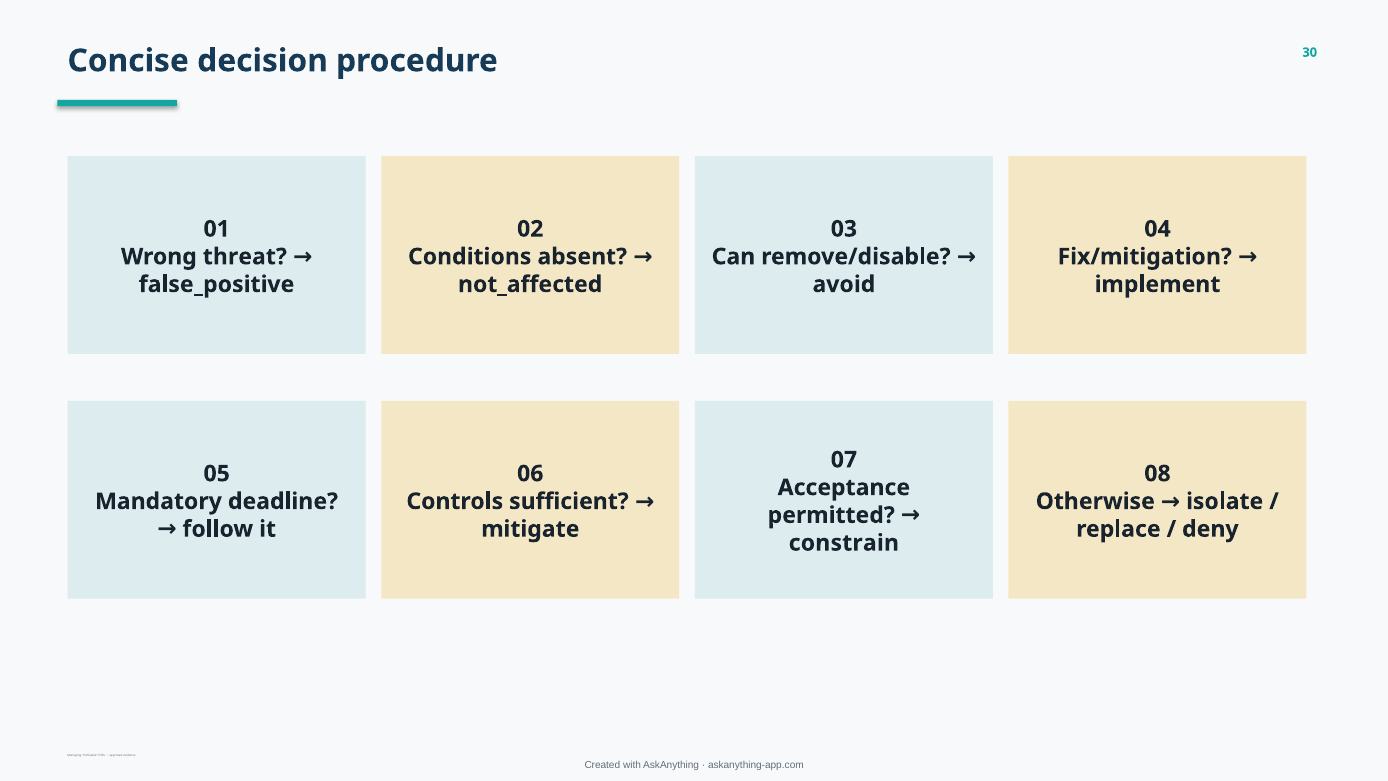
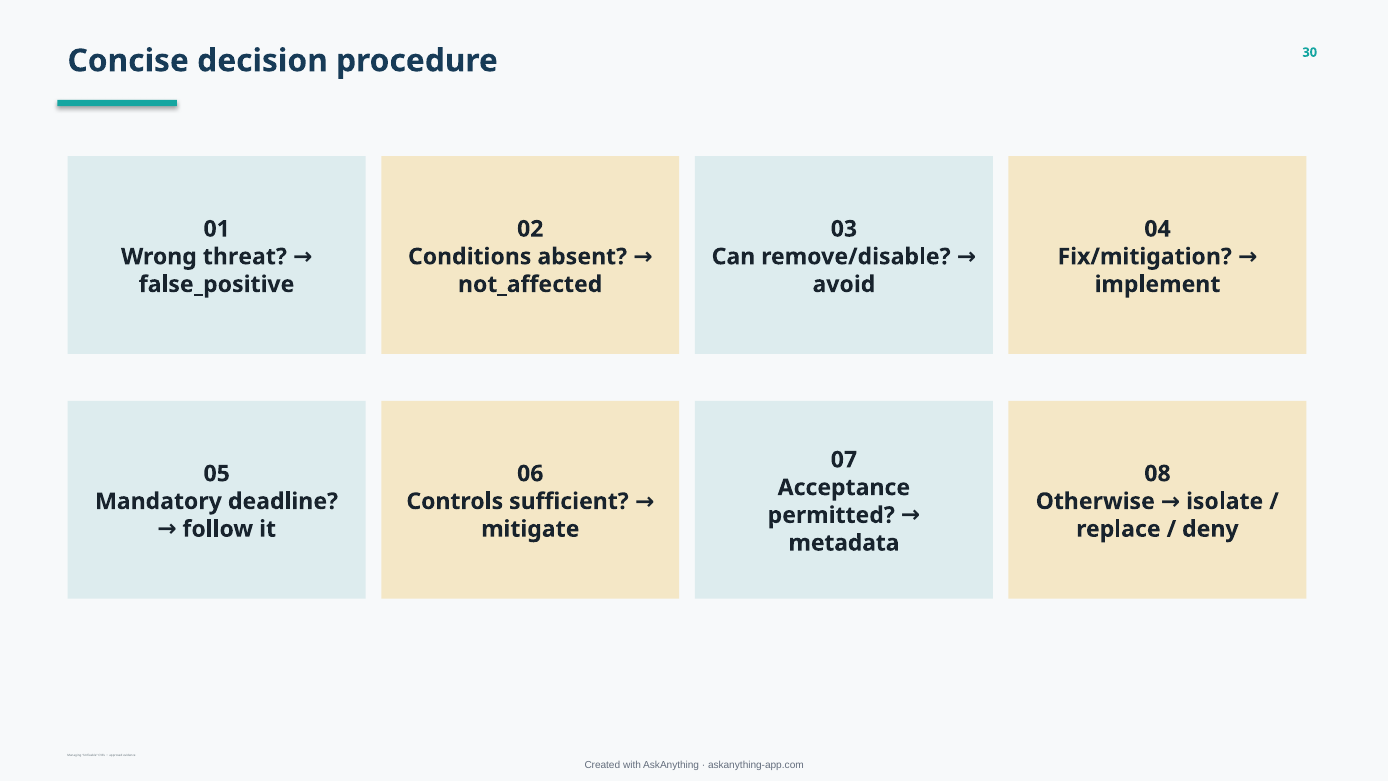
constrain: constrain -> metadata
